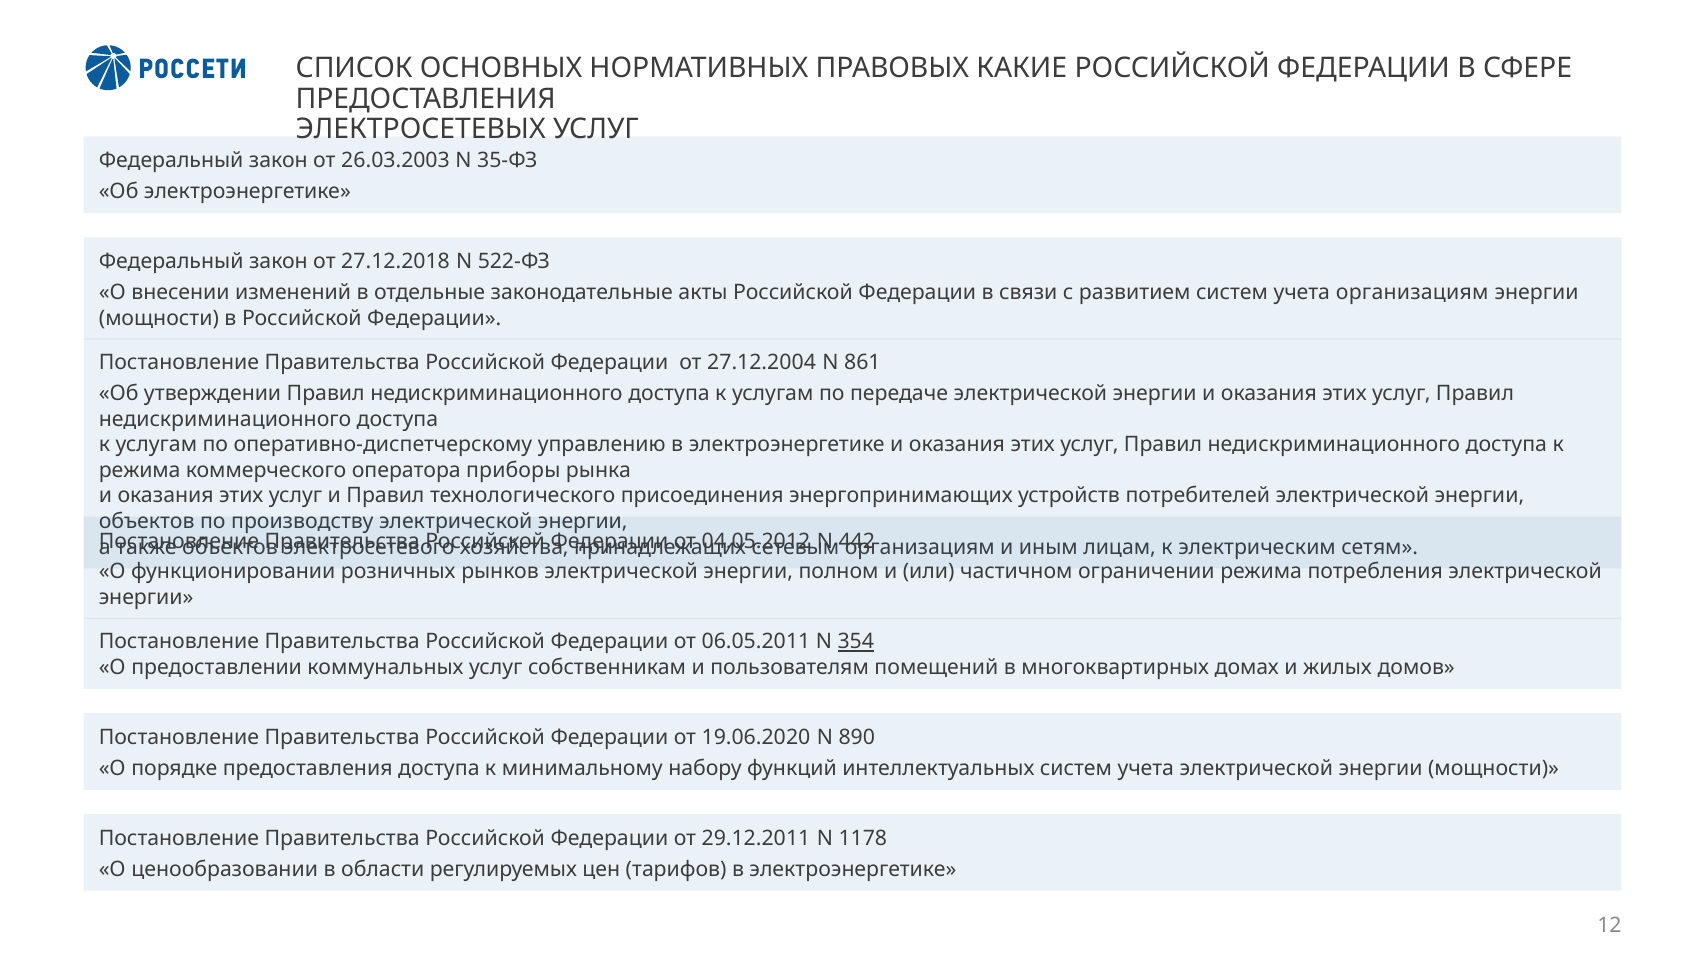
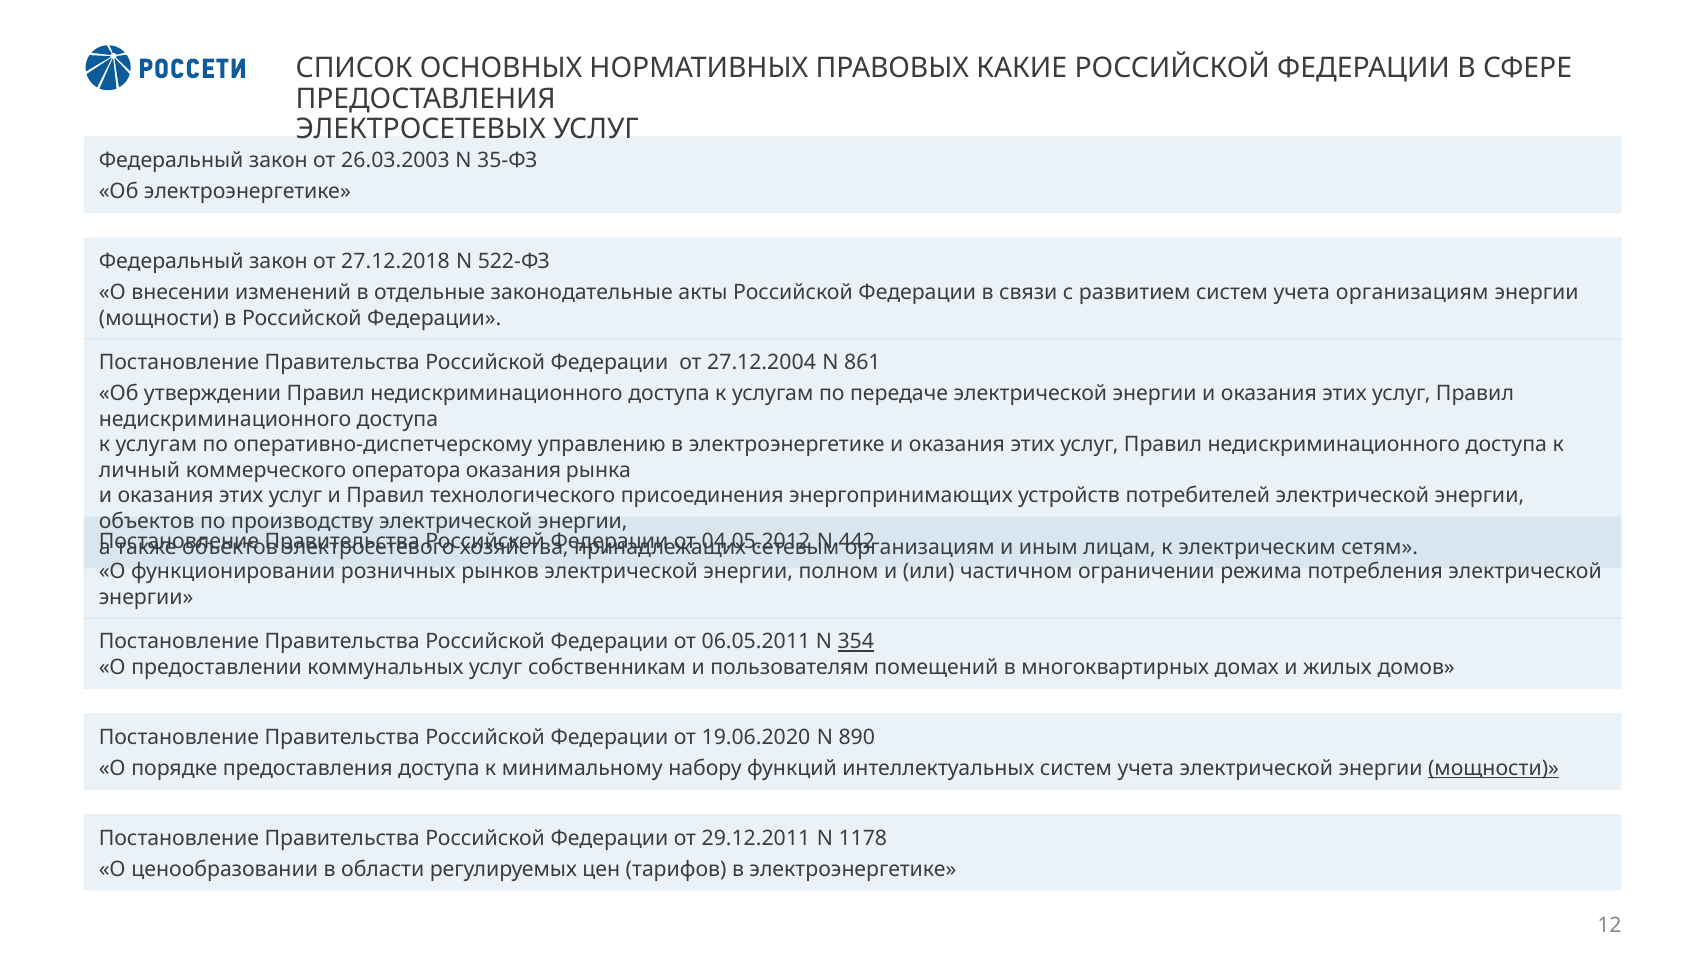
режима at (140, 470): режима -> личный
оператора приборы: приборы -> оказания
мощности at (1494, 768) underline: none -> present
